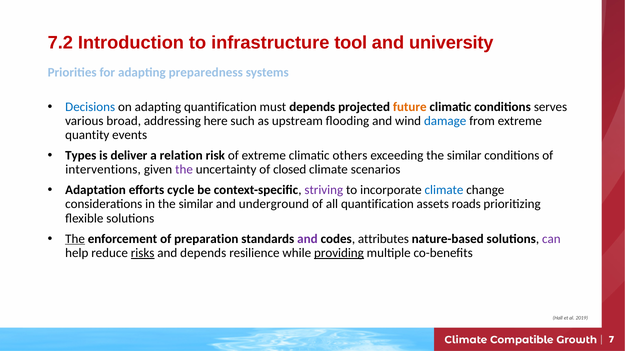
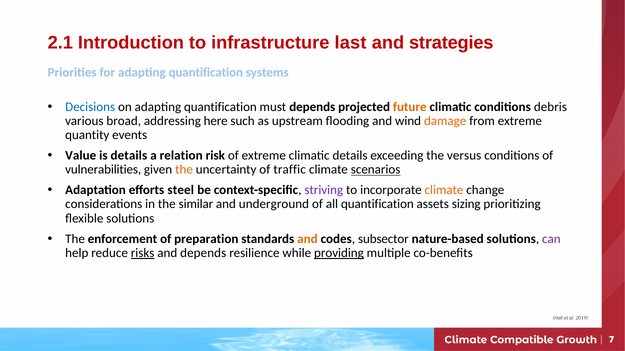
7.2: 7.2 -> 2.1
tool: tool -> last
university: university -> strategies
for adapting preparedness: preparedness -> quantification
serves: serves -> debris
damage colour: blue -> orange
Types: Types -> Value
is deliver: deliver -> details
climatic others: others -> details
exceeding the similar: similar -> versus
interventions: interventions -> vulnerabilities
the at (184, 170) colour: purple -> orange
closed: closed -> traffic
scenarios underline: none -> present
cycle: cycle -> steel
climate at (444, 190) colour: blue -> orange
roads: roads -> sizing
The at (75, 239) underline: present -> none
and at (307, 239) colour: purple -> orange
attributes: attributes -> subsector
